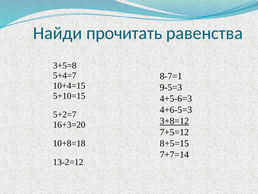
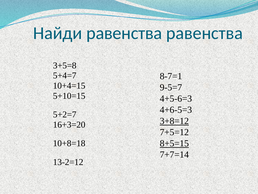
Найди прочитать: прочитать -> равенства
9-5=3: 9-5=3 -> 9-5=7
8+5=15 underline: none -> present
